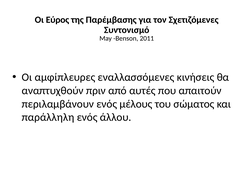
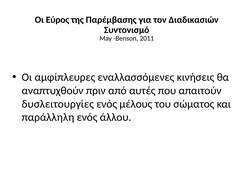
Σχετιζόμενες: Σχετιζόμενες -> Διαδικασιών
περιλαμβάνουν: περιλαμβάνουν -> δυσλειτουργίες
